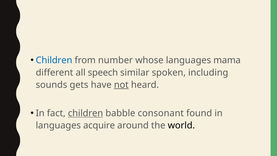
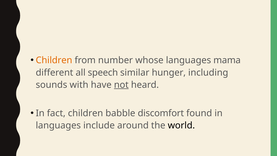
Children at (54, 60) colour: blue -> orange
spoken: spoken -> hunger
gets: gets -> with
children at (86, 113) underline: present -> none
consonant: consonant -> discomfort
acquire: acquire -> include
